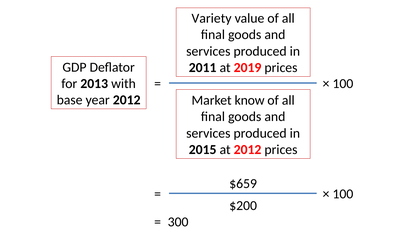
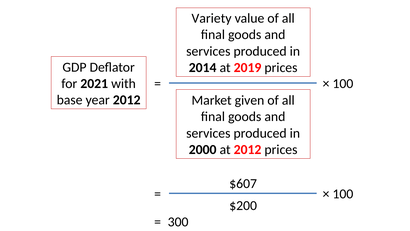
2011: 2011 -> 2014
2013: 2013 -> 2021
know: know -> given
2015: 2015 -> 2000
$659: $659 -> $607
